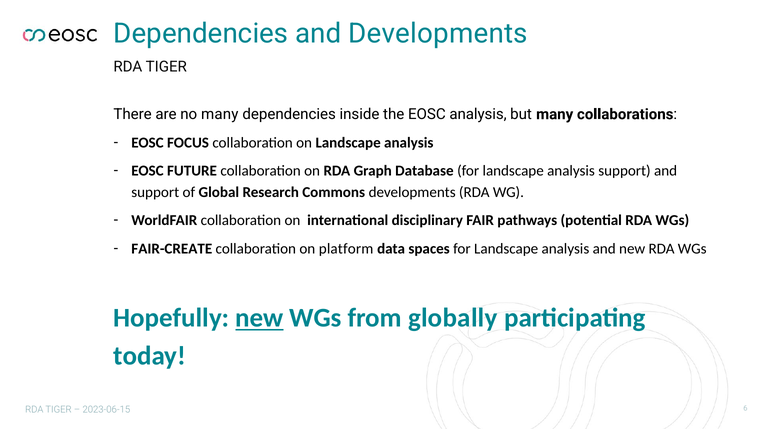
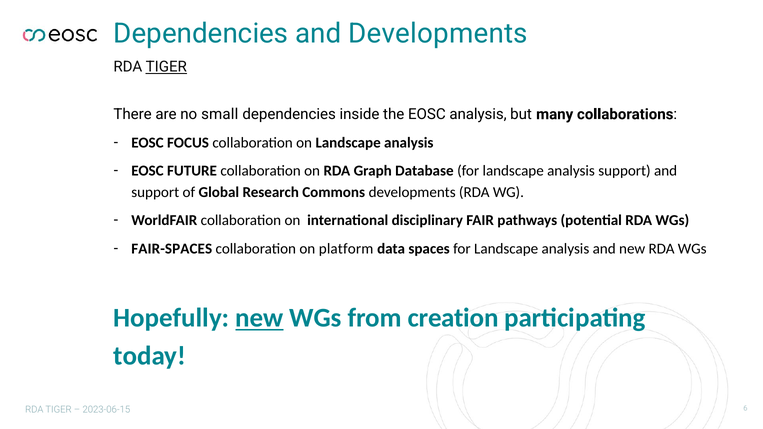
TIGER at (166, 67) underline: none -> present
no many: many -> small
FAIR-CREATE: FAIR-CREATE -> FAIR-SPACES
globally: globally -> creation
